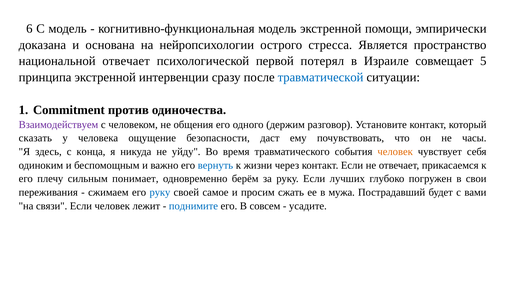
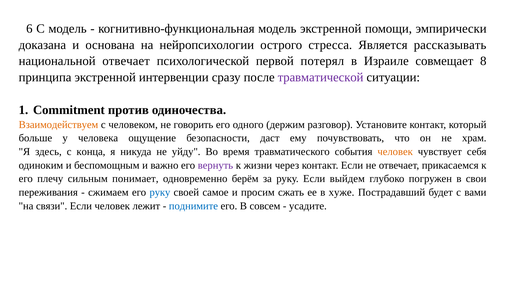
пространство: пространство -> рассказывать
5: 5 -> 8
травматической colour: blue -> purple
Взаимодействуем colour: purple -> orange
общения: общения -> говорить
сказать: сказать -> больше
часы: часы -> храм
вернуть colour: blue -> purple
лучших: лучших -> выйдем
мужа: мужа -> хуже
